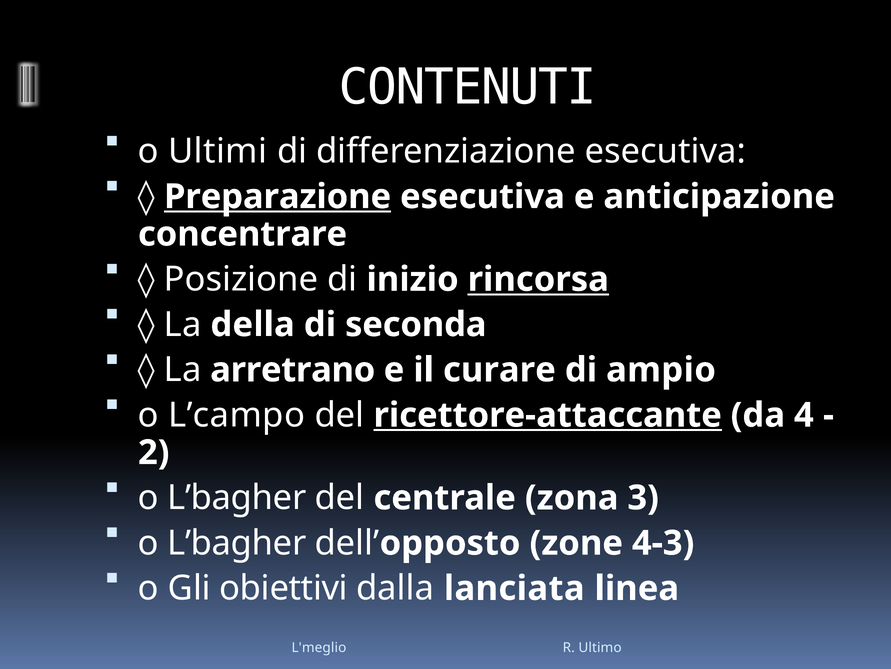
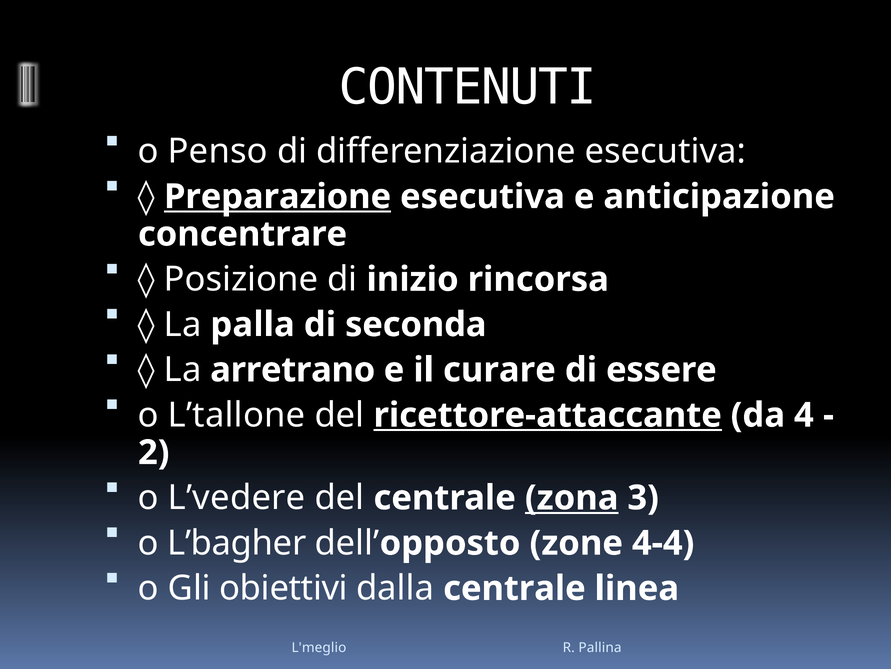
Ultimi: Ultimi -> Penso
rincorsa underline: present -> none
della: della -> palla
ampio: ampio -> essere
L’campo: L’campo -> L’tallone
L’bagher at (237, 497): L’bagher -> L’vedere
zona underline: none -> present
4-3: 4-3 -> 4-4
dalla lanciata: lanciata -> centrale
Ultimo: Ultimo -> Pallina
